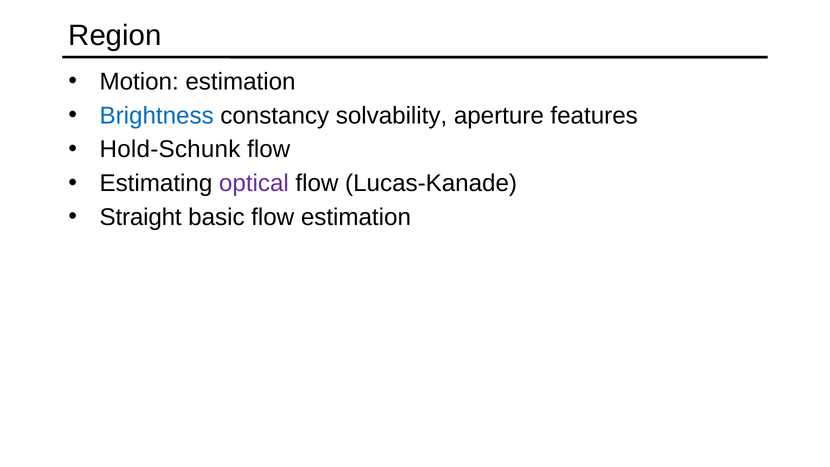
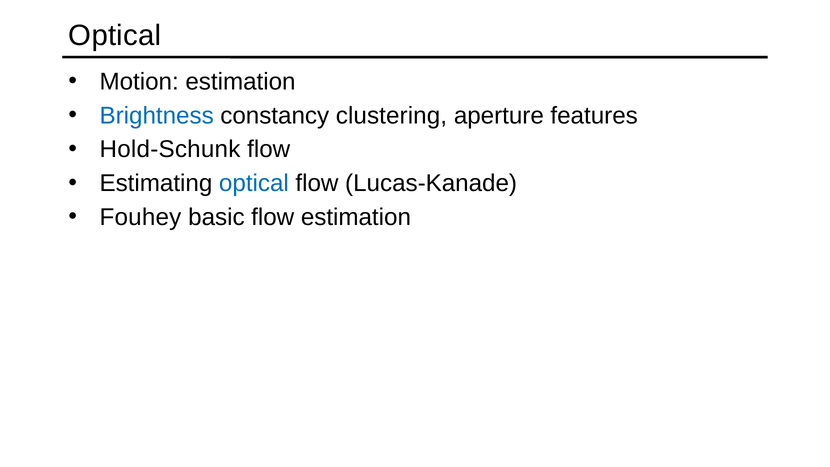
Region at (115, 36): Region -> Optical
solvability: solvability -> clustering
optical at (254, 183) colour: purple -> blue
Straight: Straight -> Fouhey
